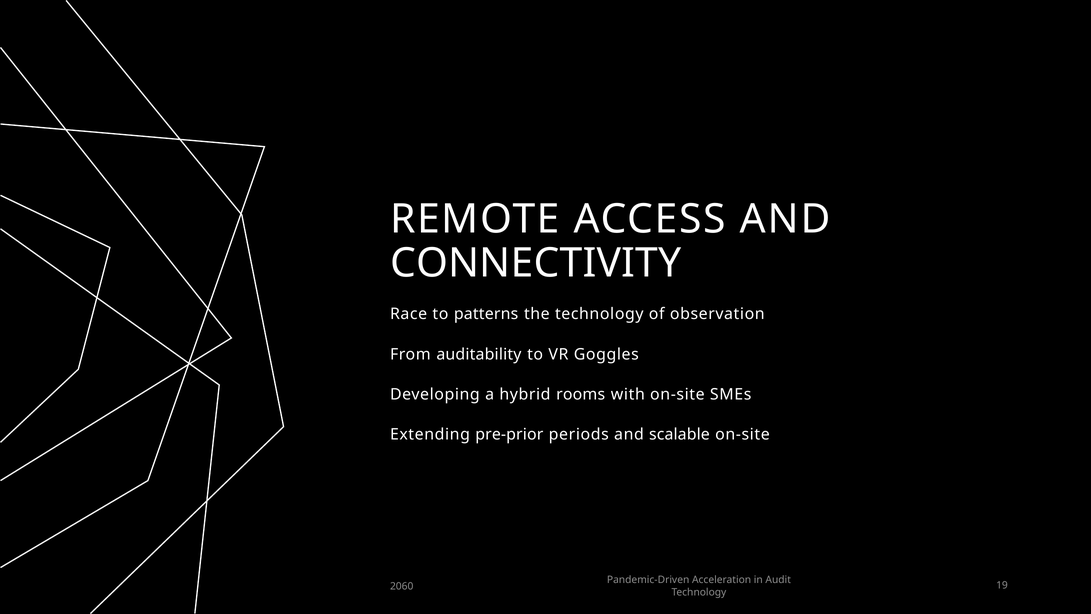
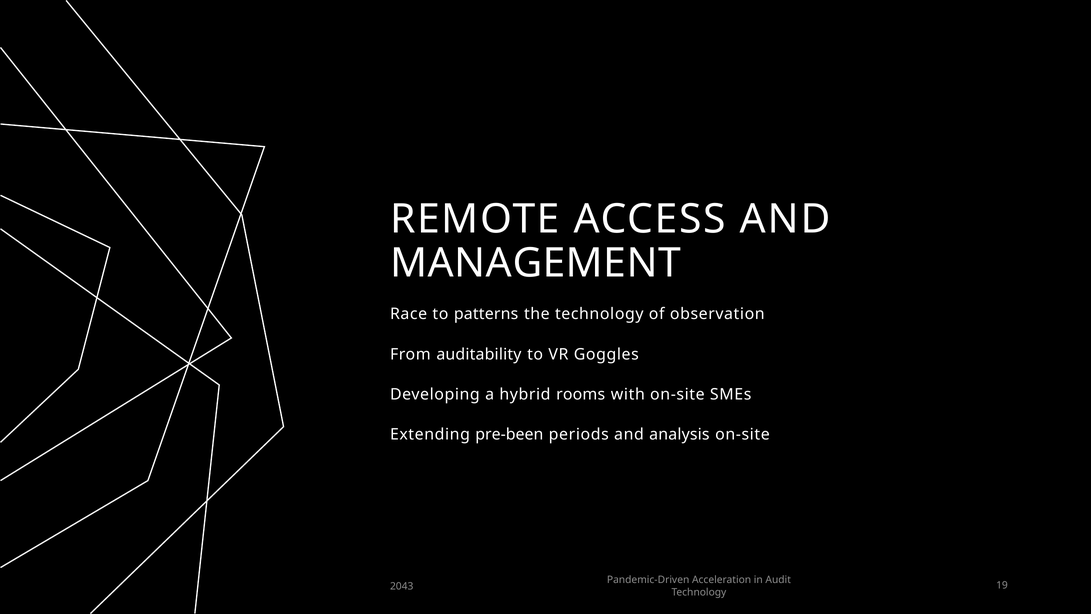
CONNECTIVITY: CONNECTIVITY -> MANAGEMENT
pre-prior: pre-prior -> pre-been
scalable: scalable -> analysis
2060: 2060 -> 2043
